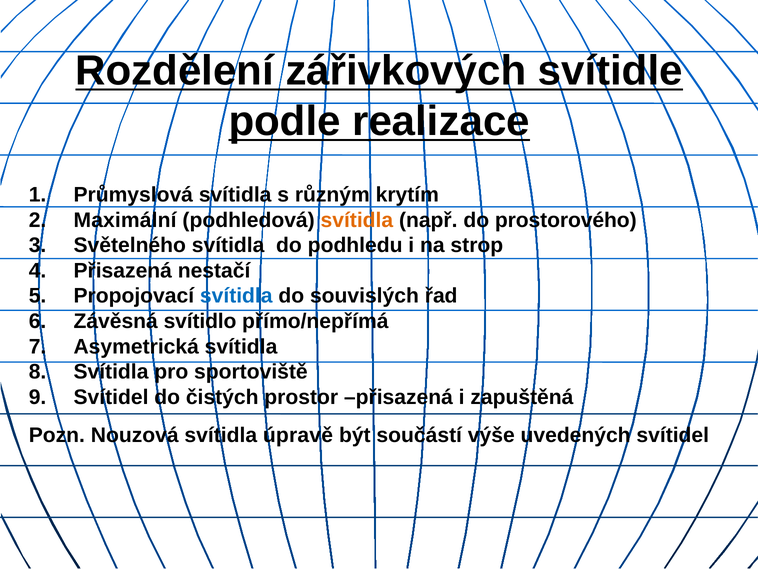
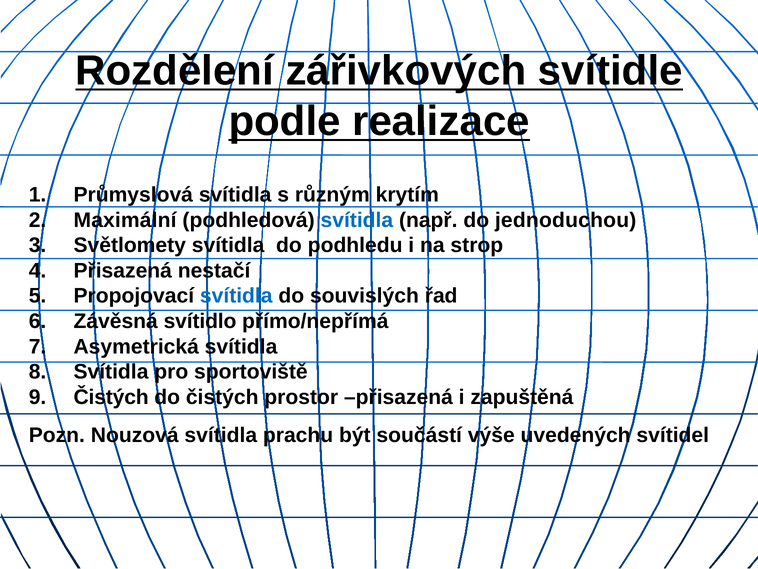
svítidla at (357, 220) colour: orange -> blue
prostorového: prostorového -> jednoduchou
Světelného: Světelného -> Světlomety
9 Svítidel: Svítidel -> Čistých
úpravě: úpravě -> prachu
